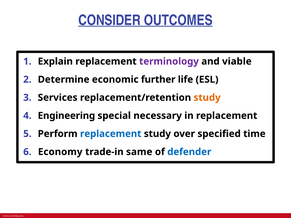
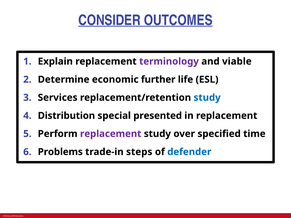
study at (207, 98) colour: orange -> blue
Engineering: Engineering -> Distribution
necessary: necessary -> presented
replacement at (111, 134) colour: blue -> purple
Economy: Economy -> Problems
same: same -> steps
